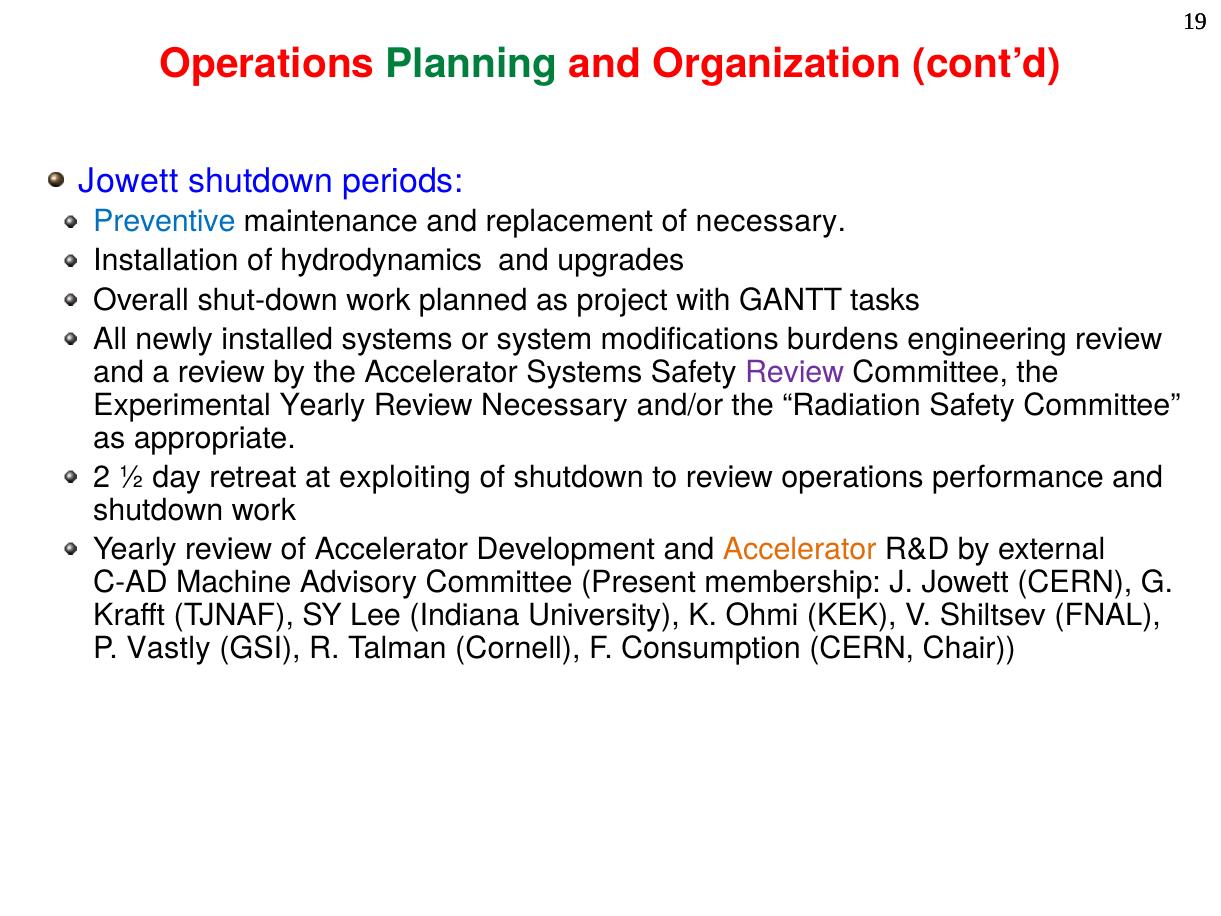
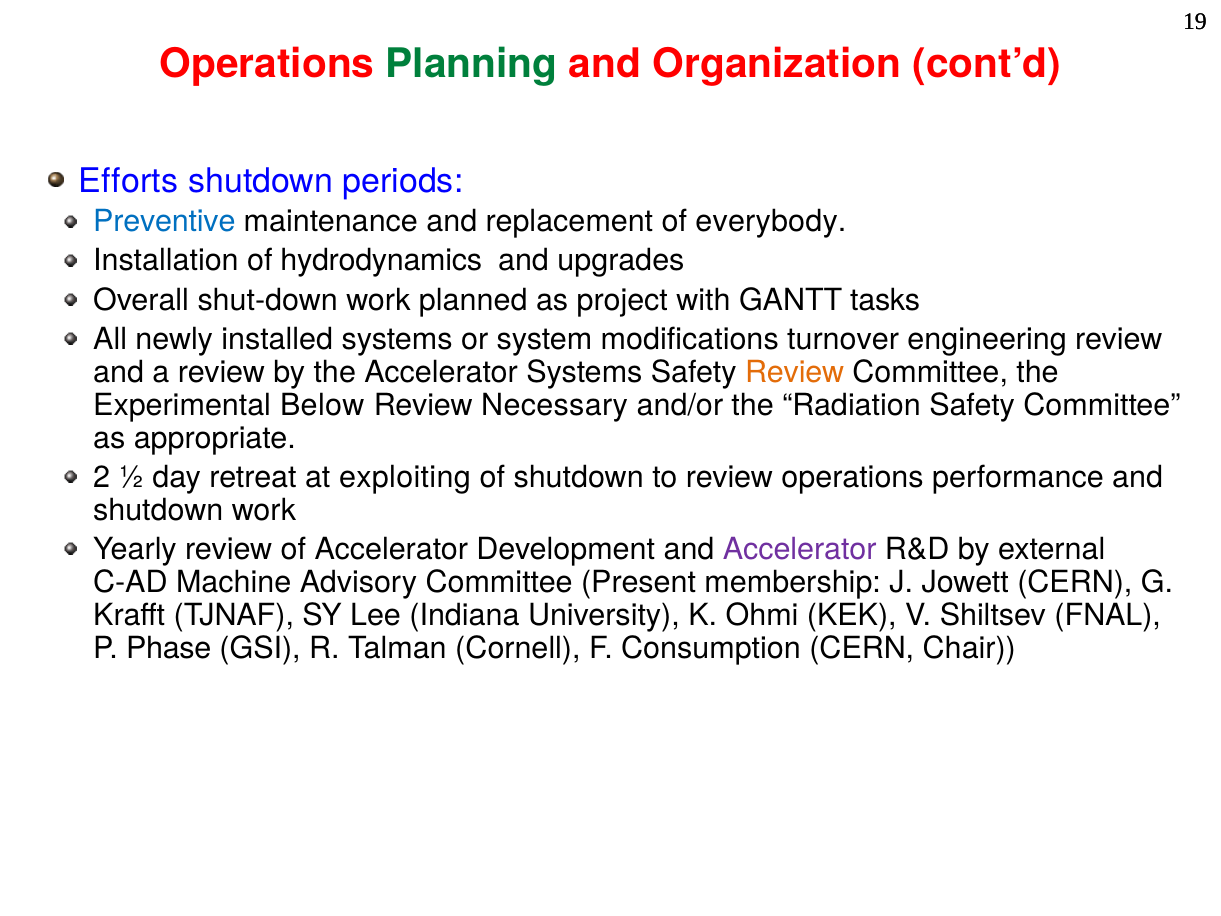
Jowett at (129, 181): Jowett -> Efforts
of necessary: necessary -> everybody
burdens: burdens -> turnover
Review at (795, 372) colour: purple -> orange
Experimental Yearly: Yearly -> Below
Accelerator at (800, 549) colour: orange -> purple
Vastly: Vastly -> Phase
